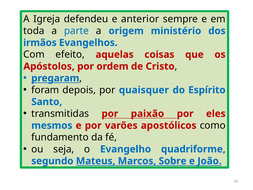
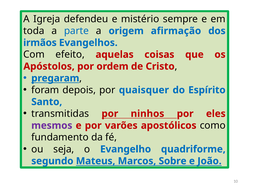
anterior: anterior -> mistério
ministério: ministério -> afirmação
paixão: paixão -> ninhos
mesmos colour: blue -> purple
